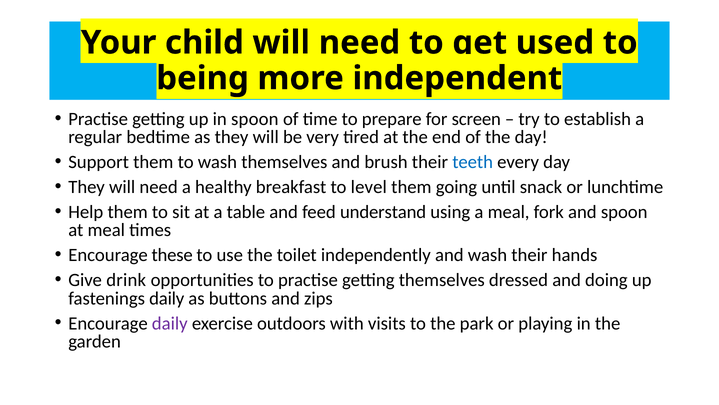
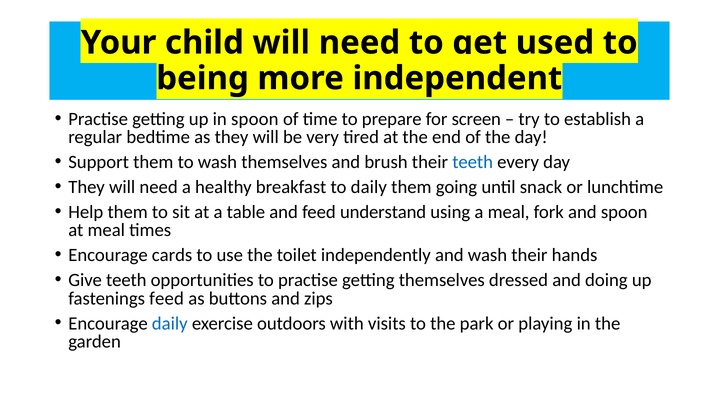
to level: level -> daily
these: these -> cards
Give drink: drink -> teeth
fastenings daily: daily -> feed
daily at (170, 323) colour: purple -> blue
